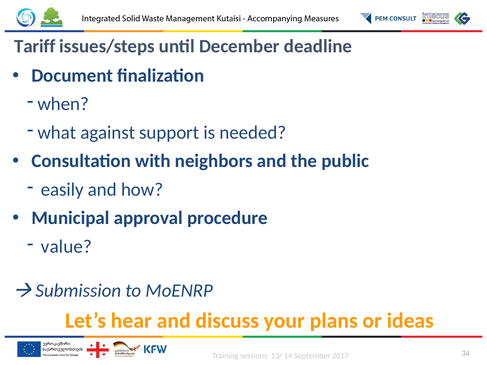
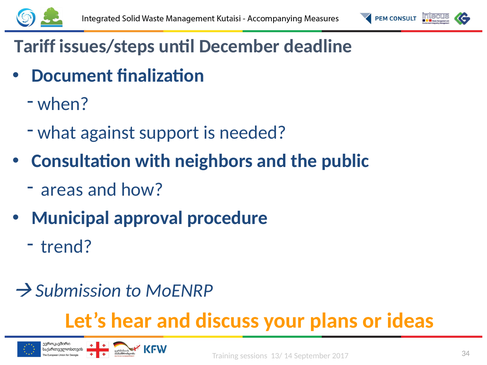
easily: easily -> areas
value: value -> trend
